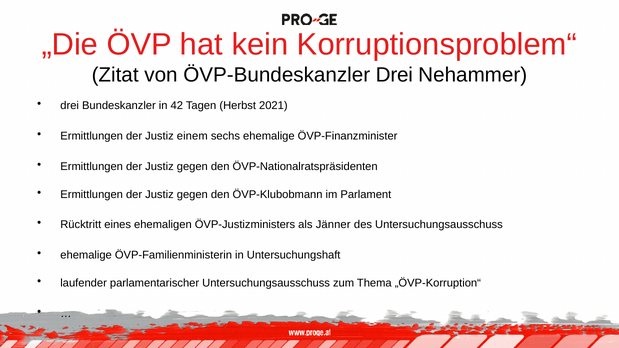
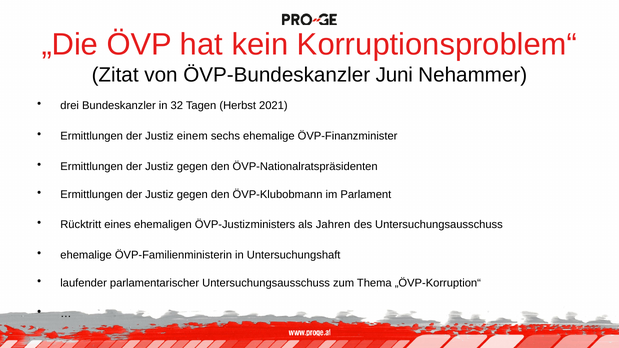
ÖVP-Bundeskanzler Drei: Drei -> Juni
42: 42 -> 32
Jänner: Jänner -> Jahren
